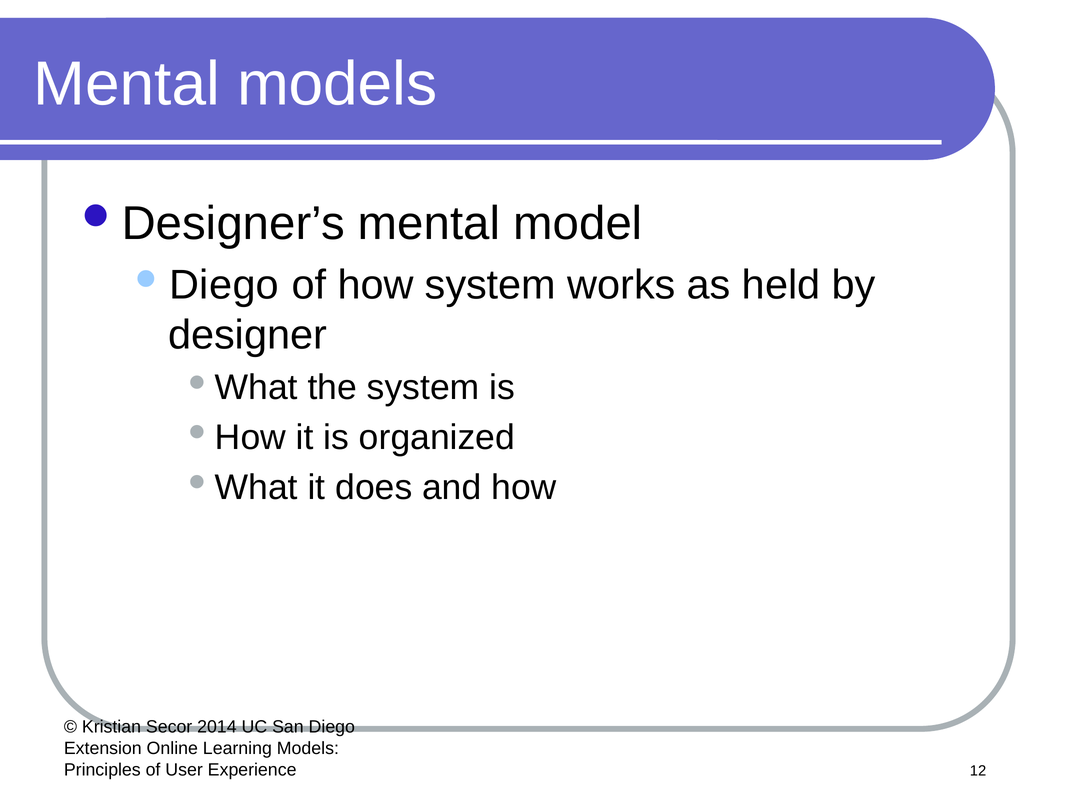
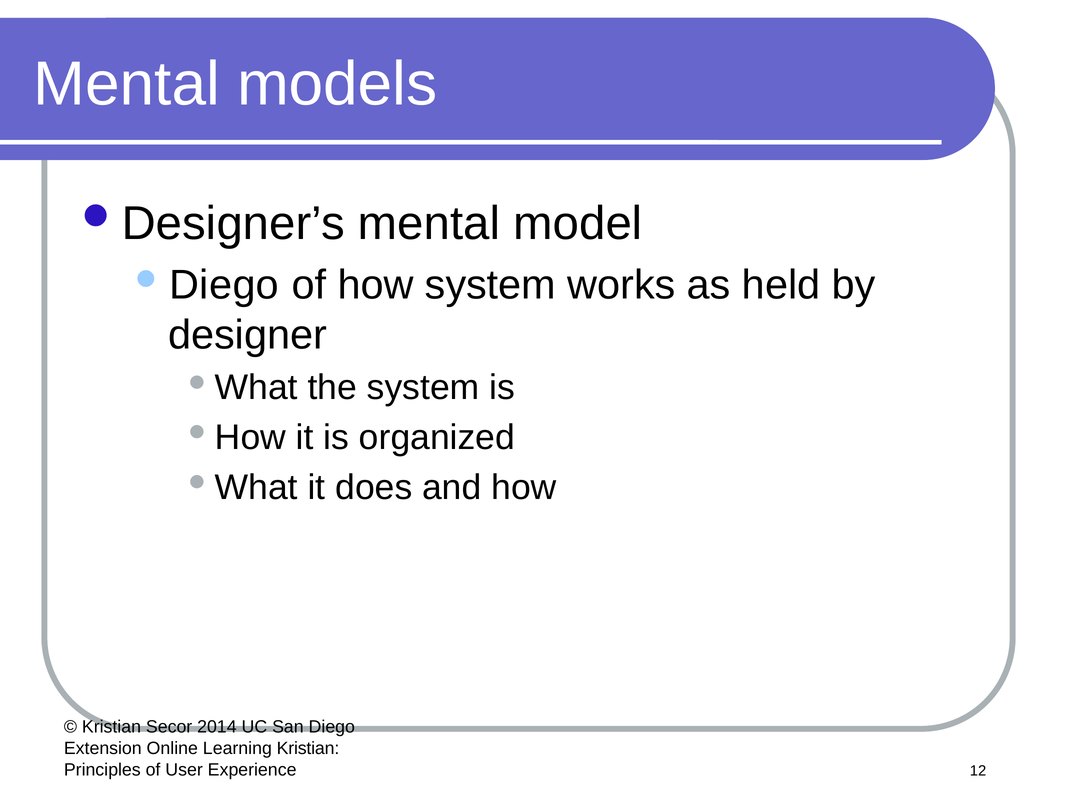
Learning Models: Models -> Kristian
